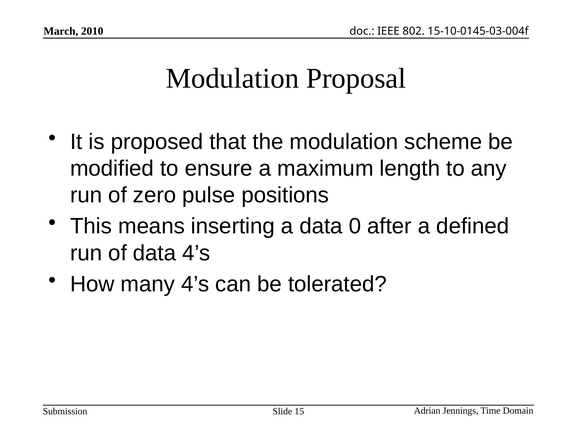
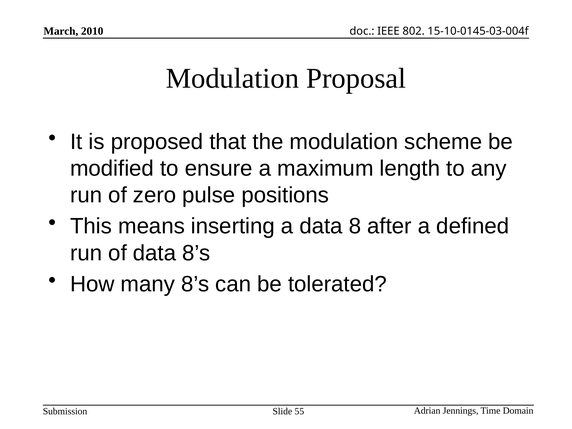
0: 0 -> 8
data 4’s: 4’s -> 8’s
many 4’s: 4’s -> 8’s
15: 15 -> 55
